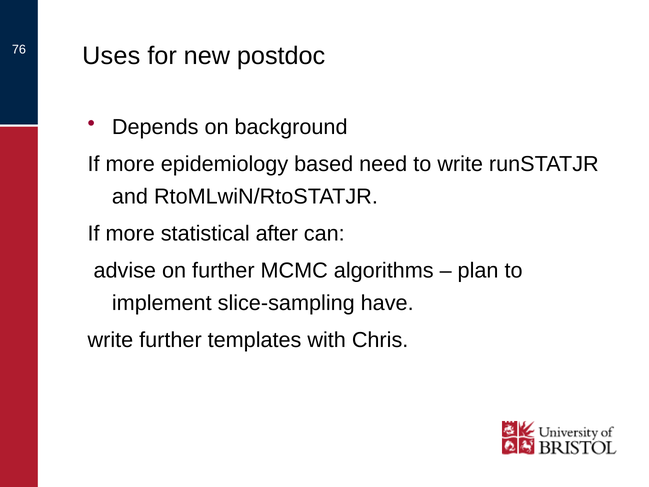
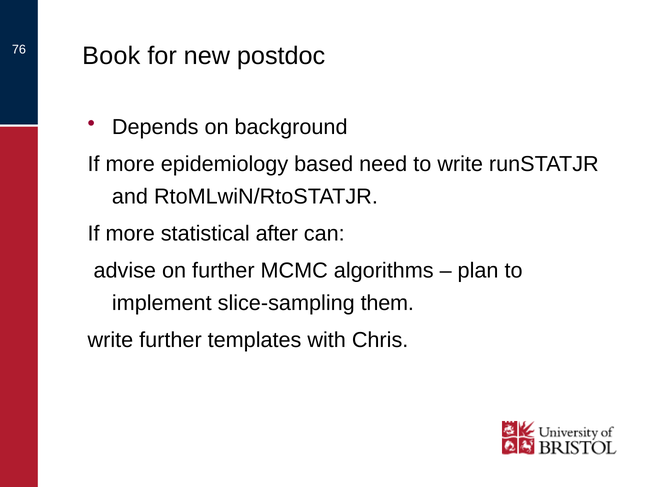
Uses: Uses -> Book
have: have -> them
